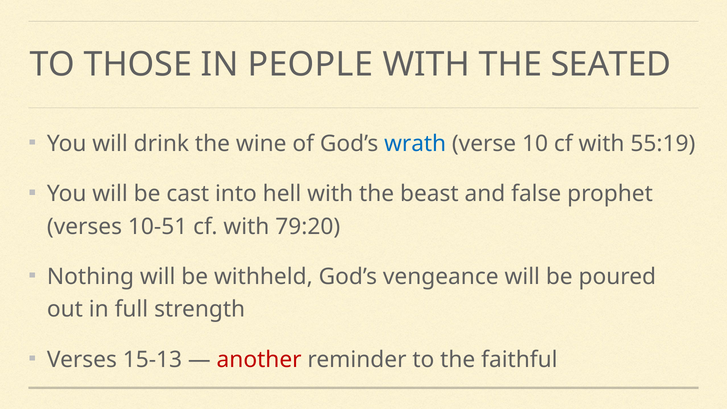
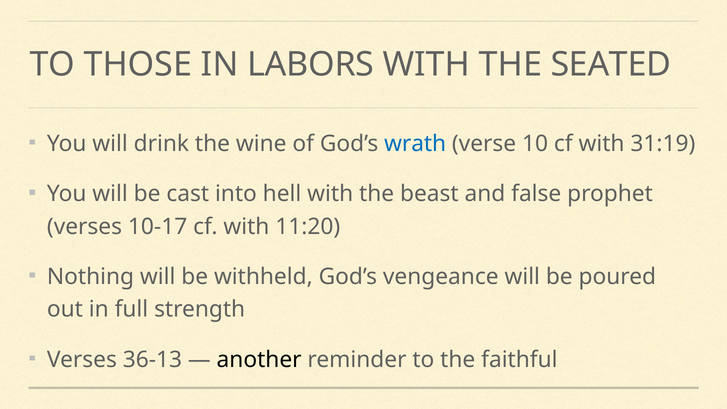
PEOPLE: PEOPLE -> LABORS
55:19: 55:19 -> 31:19
10-51: 10-51 -> 10-17
79:20: 79:20 -> 11:20
15-13: 15-13 -> 36-13
another colour: red -> black
